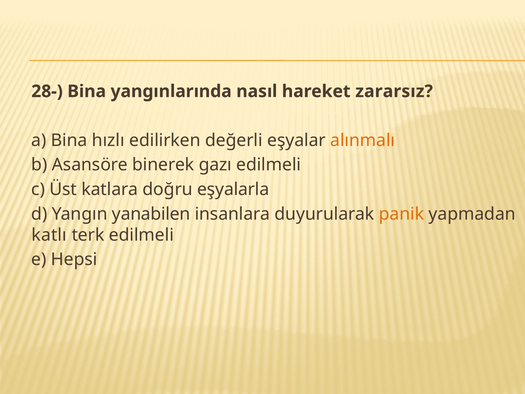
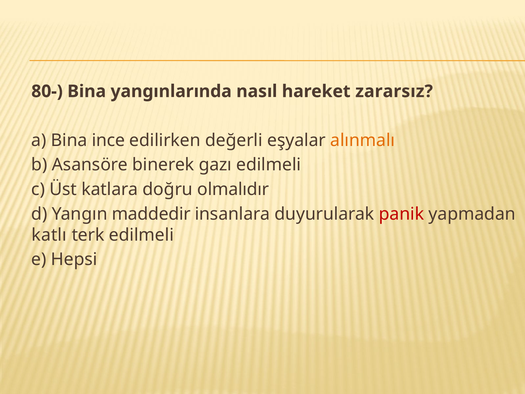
28-: 28- -> 80-
hızlı: hızlı -> ince
eşyalarla: eşyalarla -> olmalıdır
yanabilen: yanabilen -> maddedir
panik colour: orange -> red
